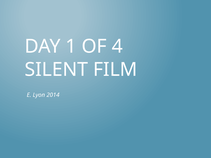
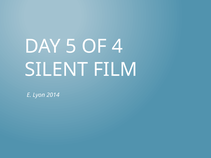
1: 1 -> 5
